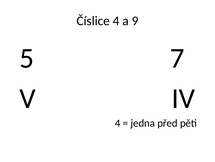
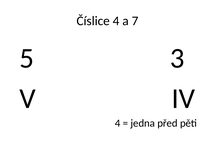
9: 9 -> 7
7: 7 -> 3
